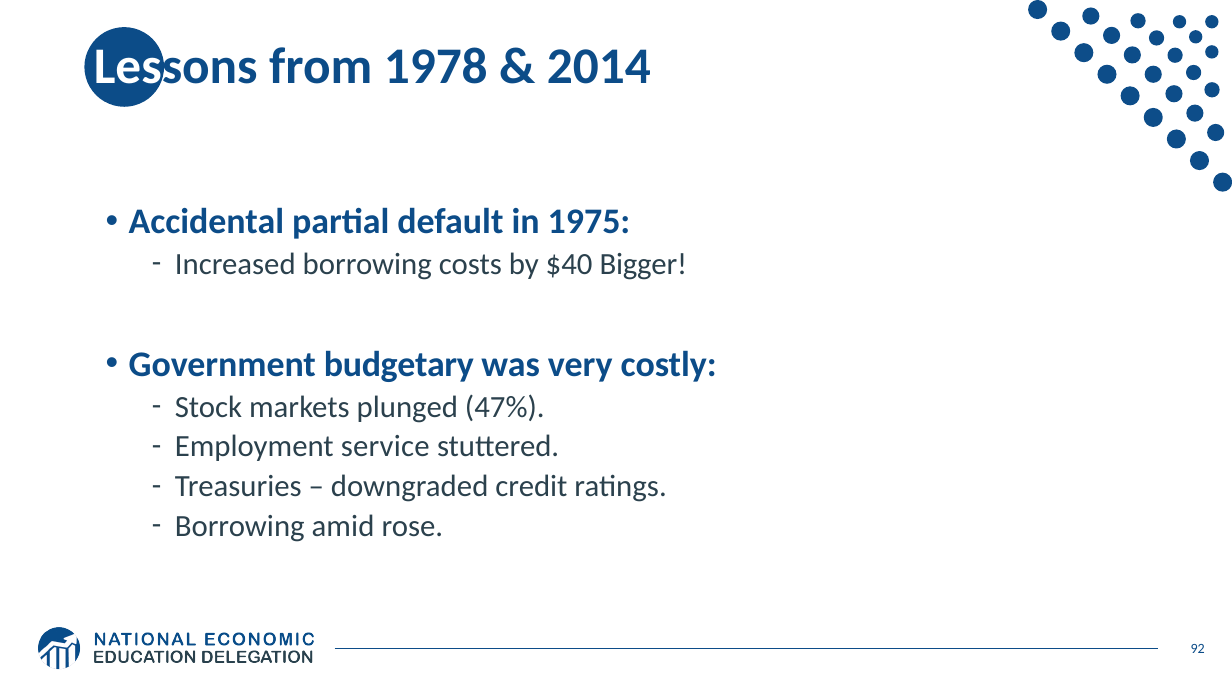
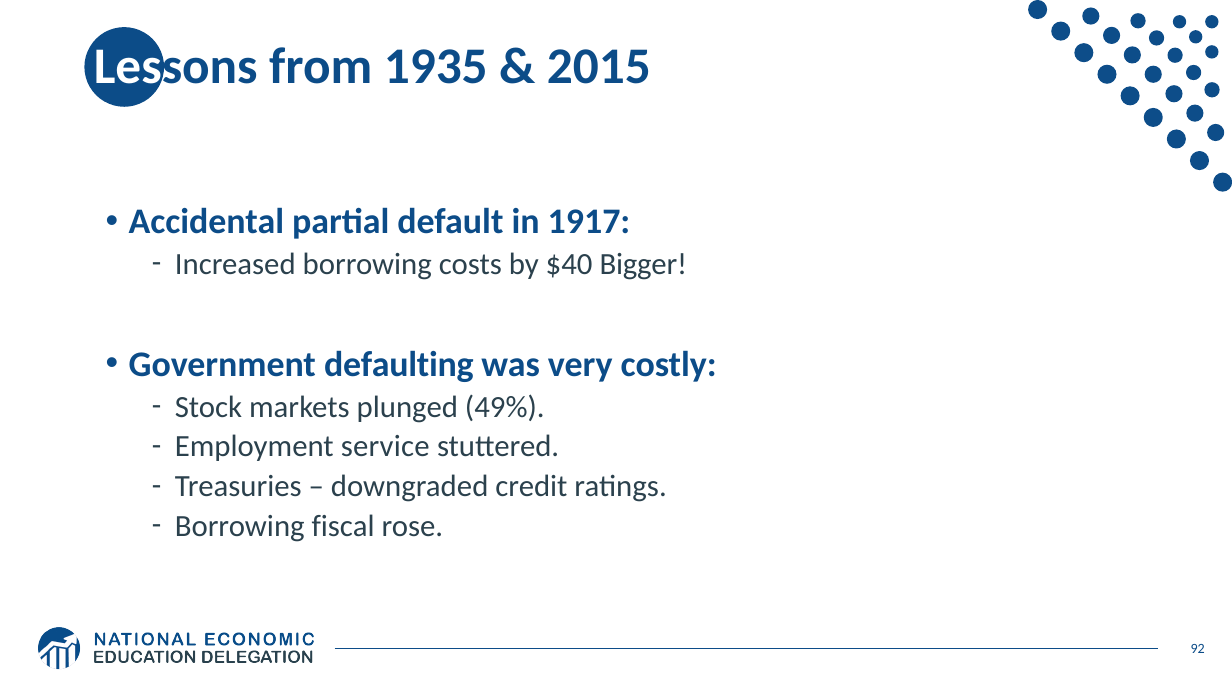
1978: 1978 -> 1935
2014: 2014 -> 2015
1975: 1975 -> 1917
budgetary: budgetary -> defaulting
47%: 47% -> 49%
amid: amid -> fiscal
